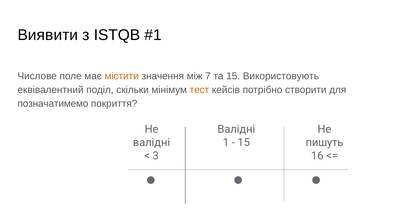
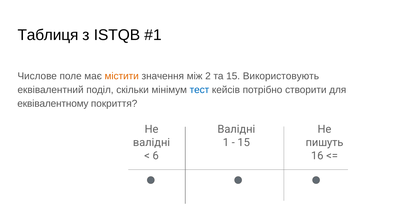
Виявити: Виявити -> Таблиця
7: 7 -> 2
тест colour: orange -> blue
позначатимемо: позначатимемо -> еквівалентному
3: 3 -> 6
